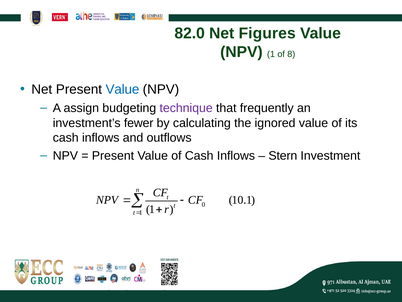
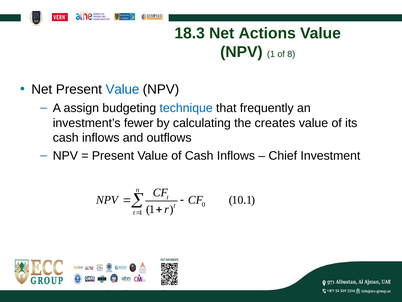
82.0: 82.0 -> 18.3
Figures: Figures -> Actions
technique colour: purple -> blue
ignored: ignored -> creates
Stern: Stern -> Chief
